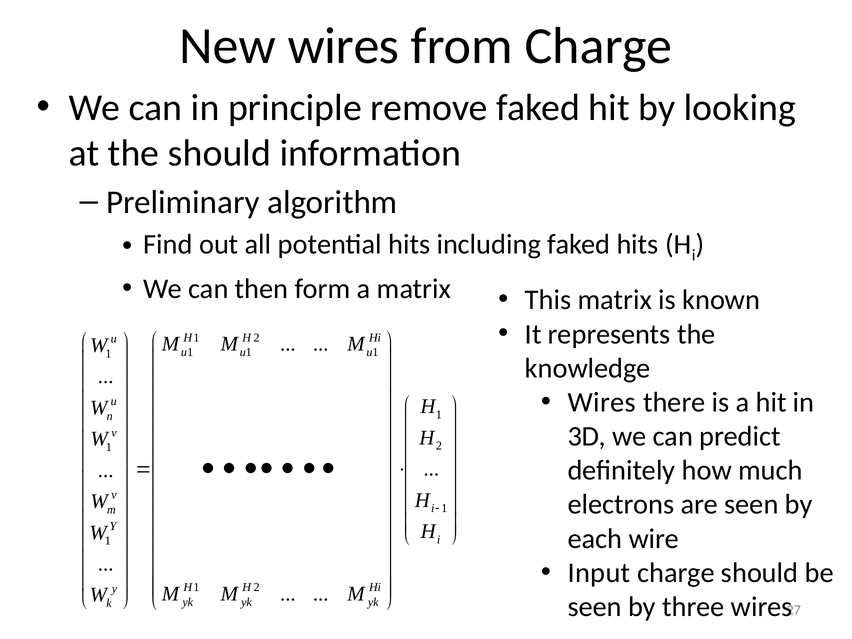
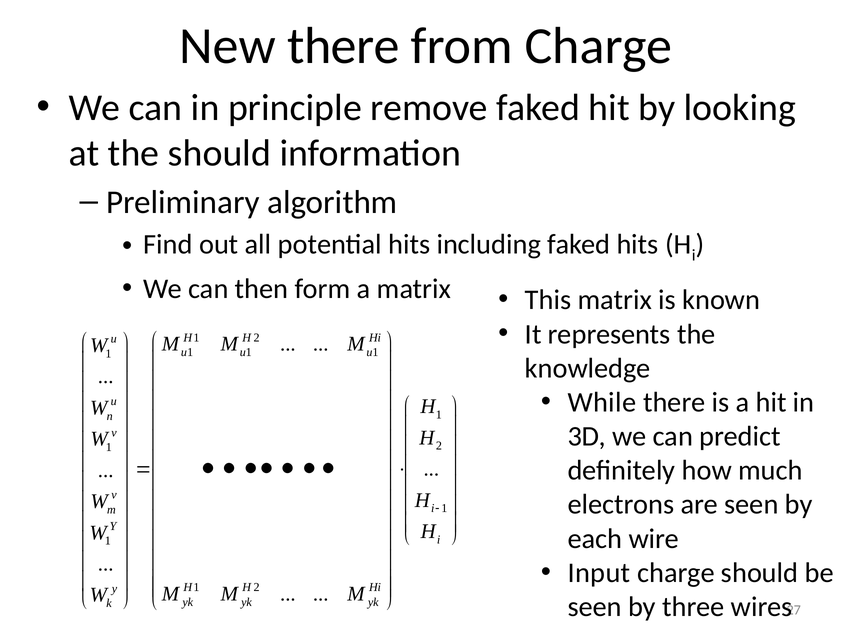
New wires: wires -> there
Wires at (602, 402): Wires -> While
